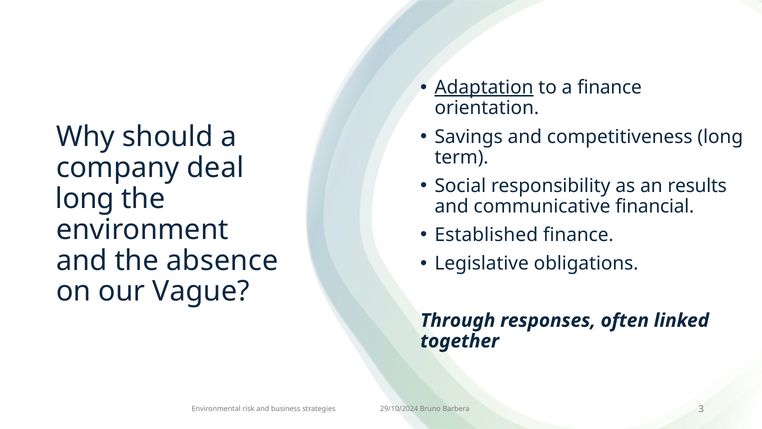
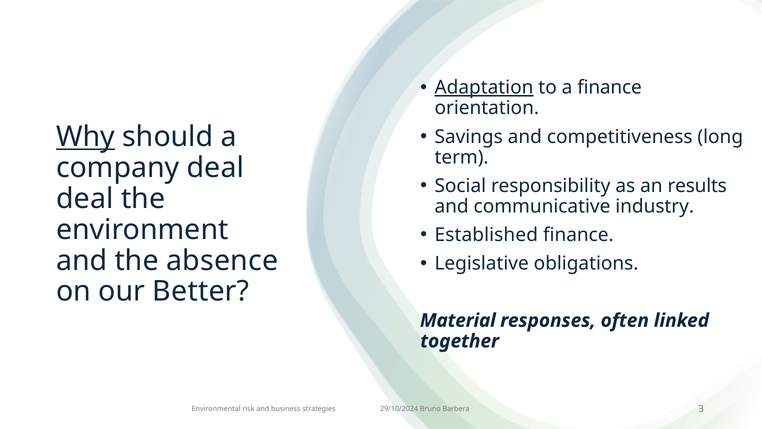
Why underline: none -> present
long at (85, 199): long -> deal
financial: financial -> industry
Vague: Vague -> Better
Through: Through -> Material
